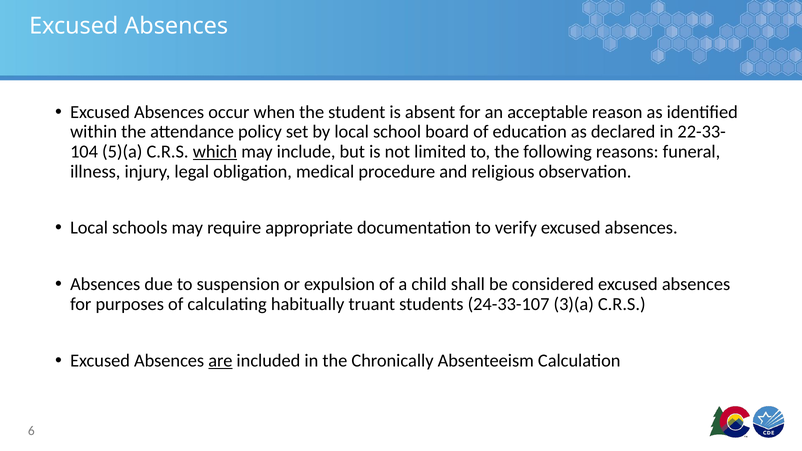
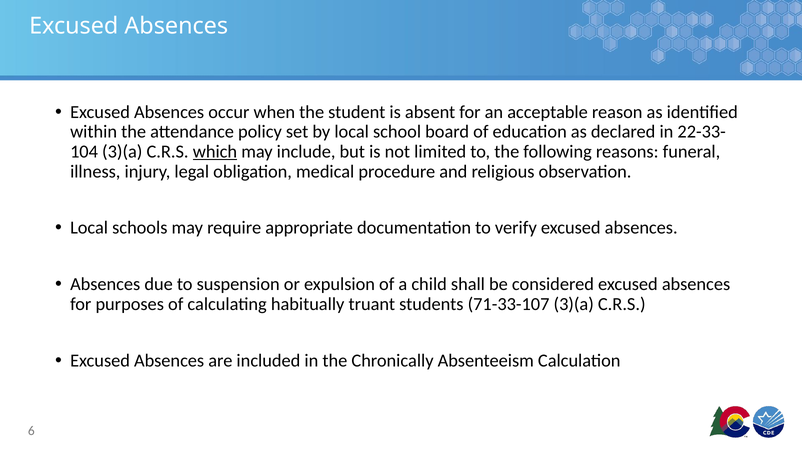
5)(a at (122, 152): 5)(a -> 3)(a
24-33-107: 24-33-107 -> 71-33-107
are underline: present -> none
